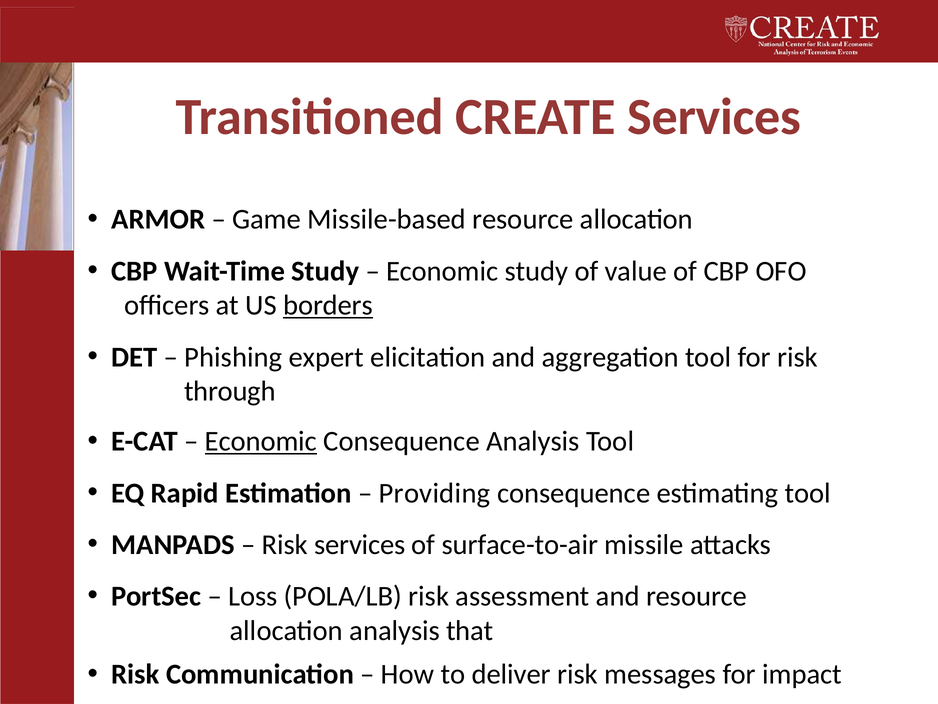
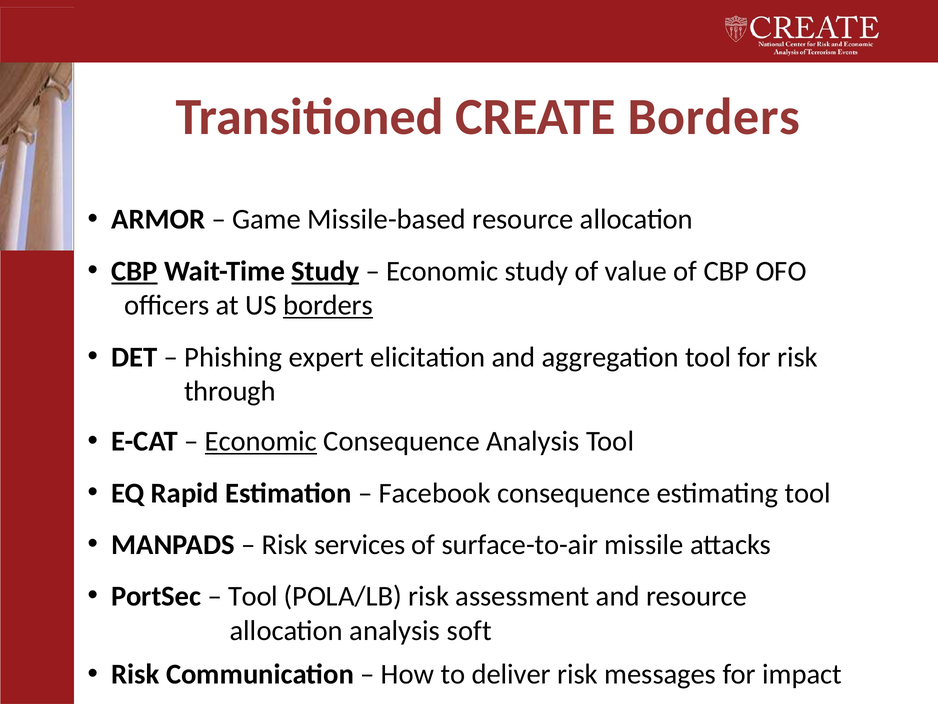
CREATE Services: Services -> Borders
CBP at (135, 271) underline: none -> present
Study at (325, 271) underline: none -> present
Providing: Providing -> Facebook
Loss at (253, 596): Loss -> Tool
that: that -> soft
